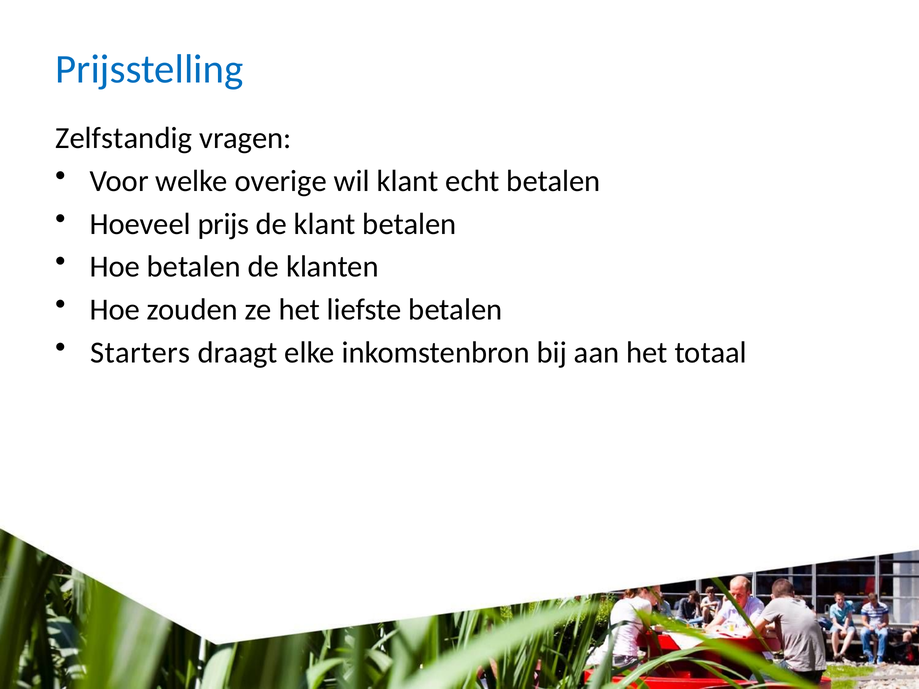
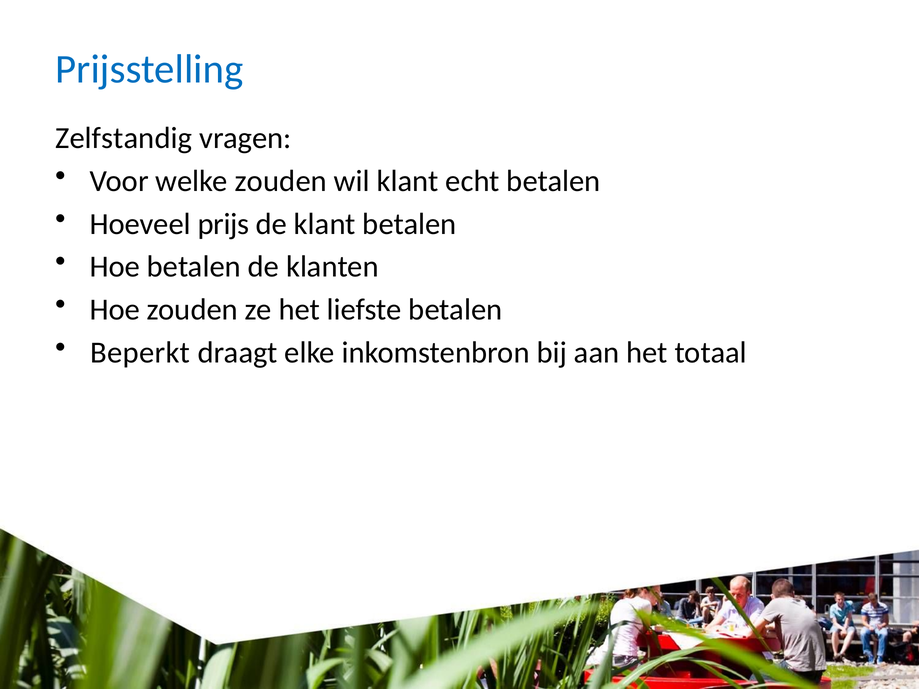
welke overige: overige -> zouden
Starters: Starters -> Beperkt
